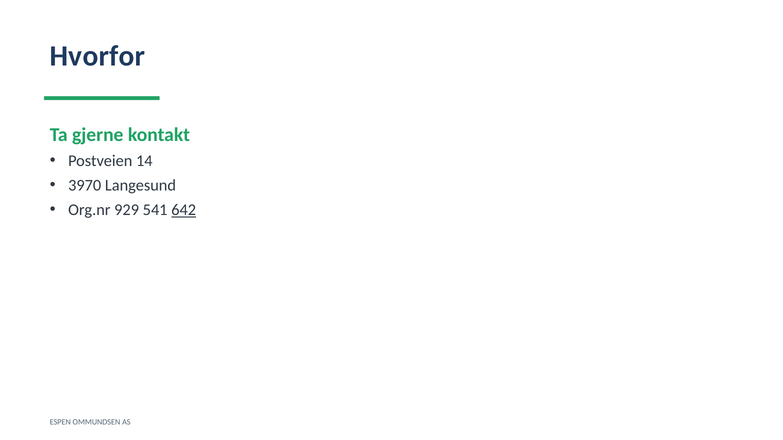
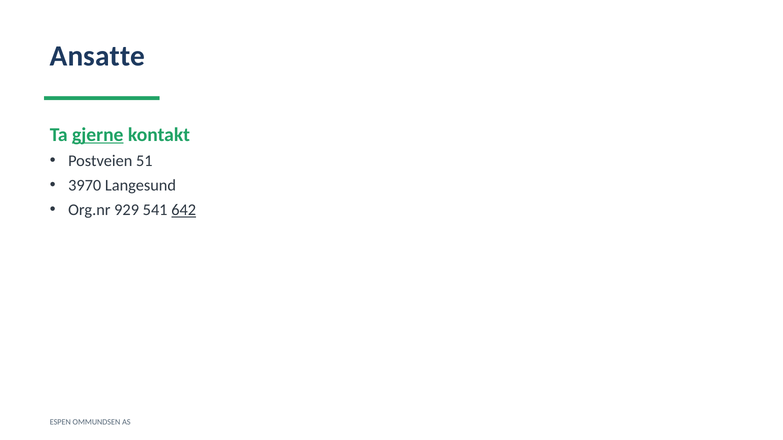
Hvorfor: Hvorfor -> Ansatte
gjerne underline: none -> present
14: 14 -> 51
